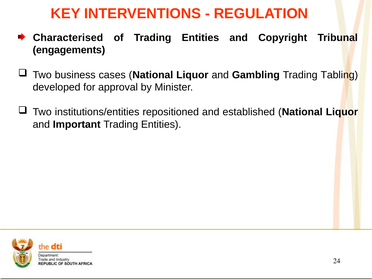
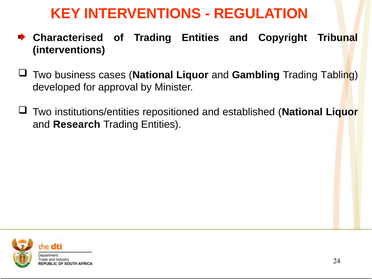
engagements at (69, 50): engagements -> interventions
Important: Important -> Research
